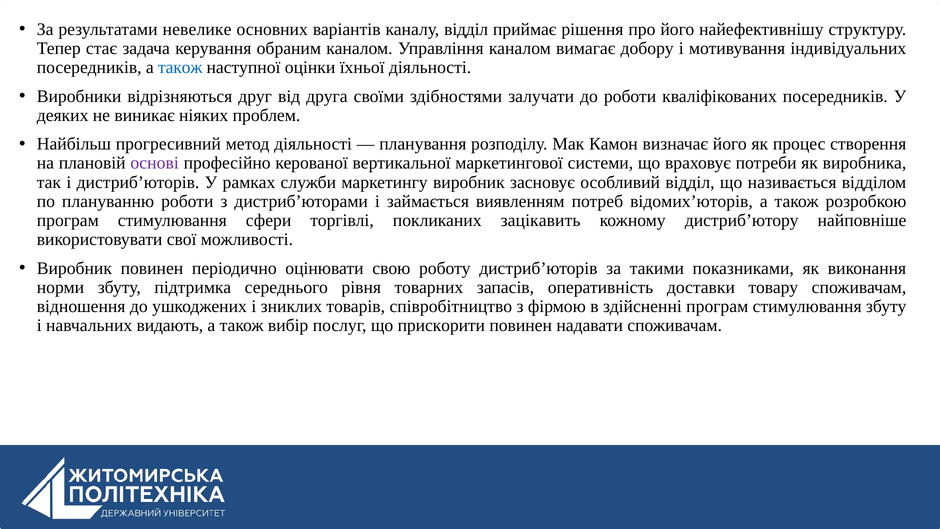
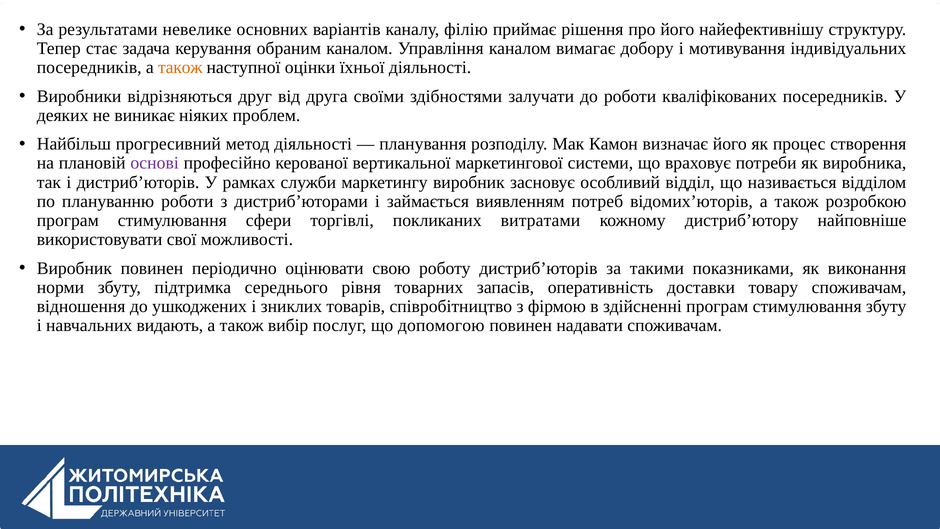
каналу відділ: відділ -> філію
також at (180, 67) colour: blue -> orange
зацікавить: зацікавить -> витратами
прискорити: прискорити -> допомогою
